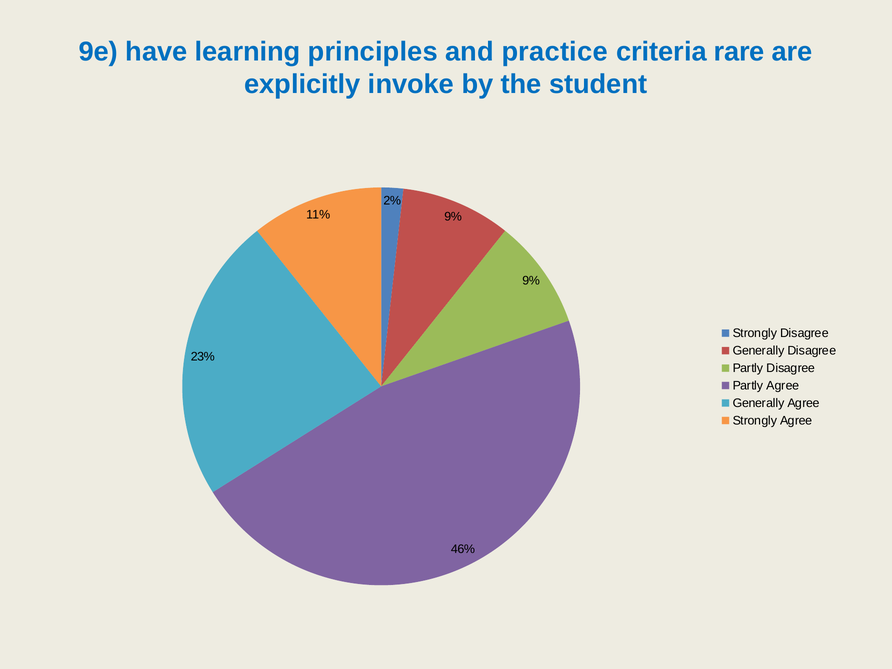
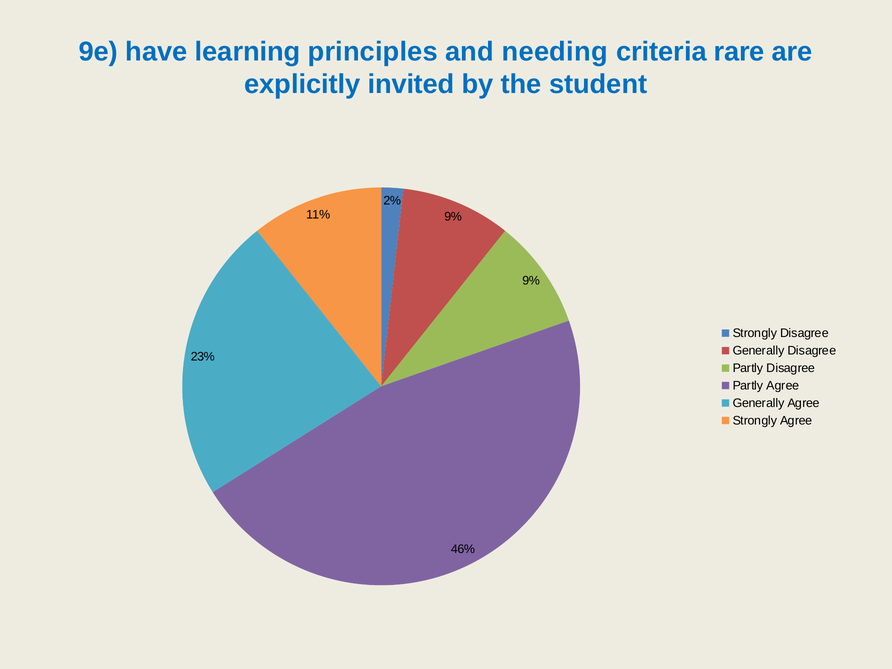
practice: practice -> needing
invoke: invoke -> invited
